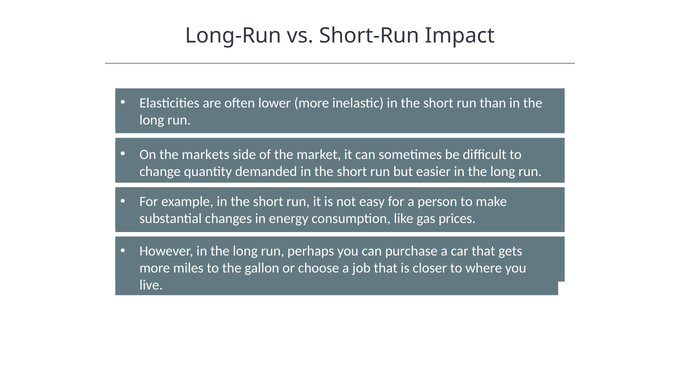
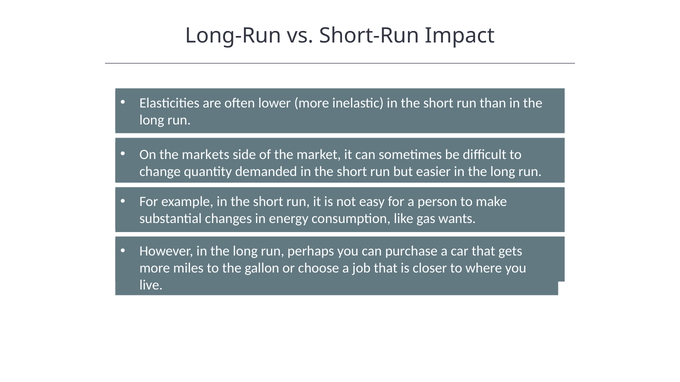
prices: prices -> wants
